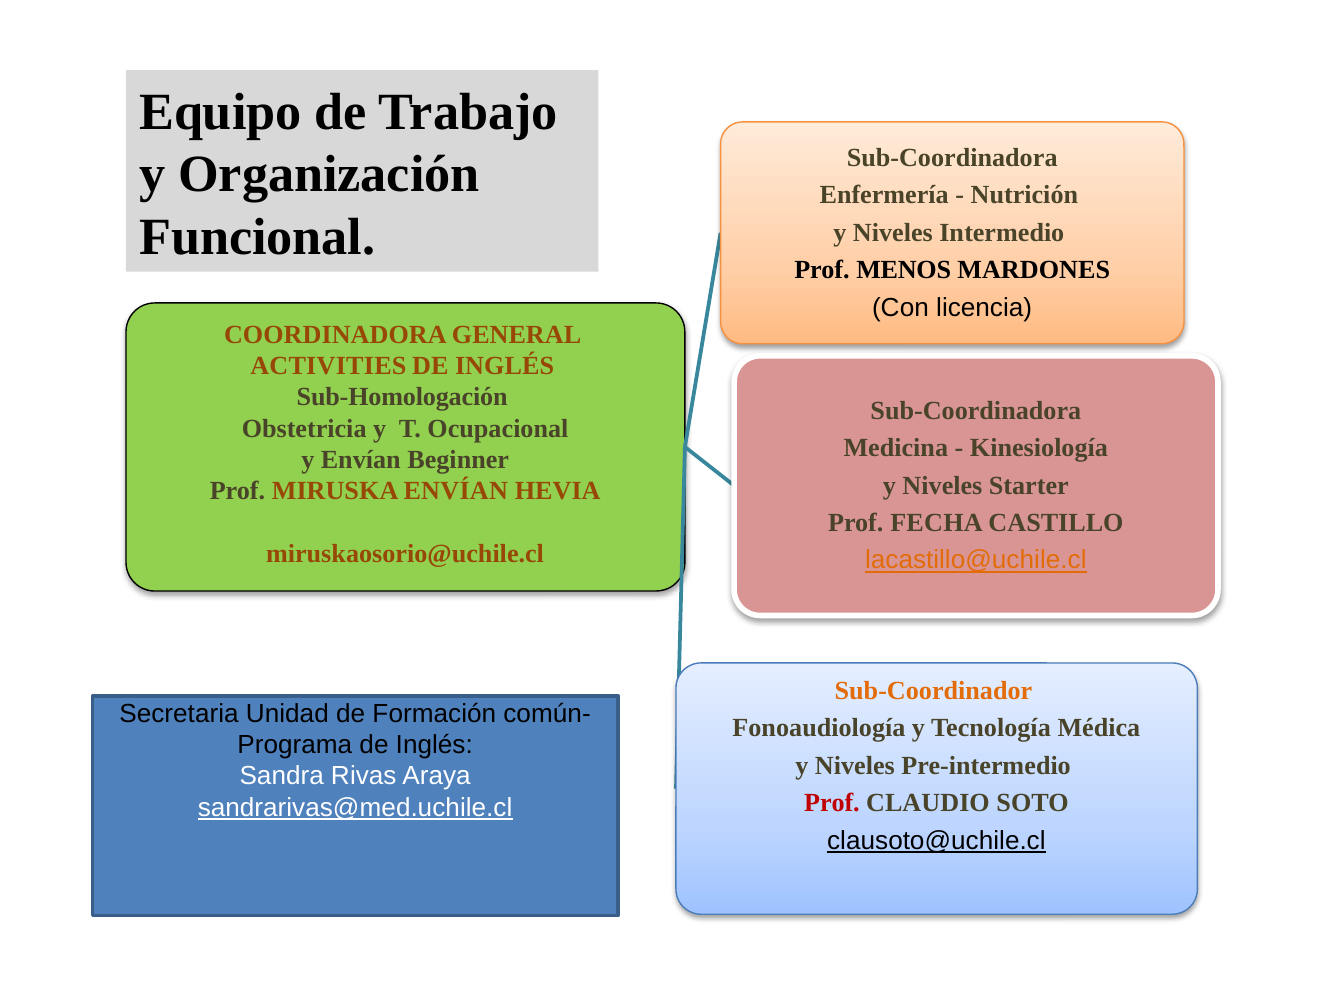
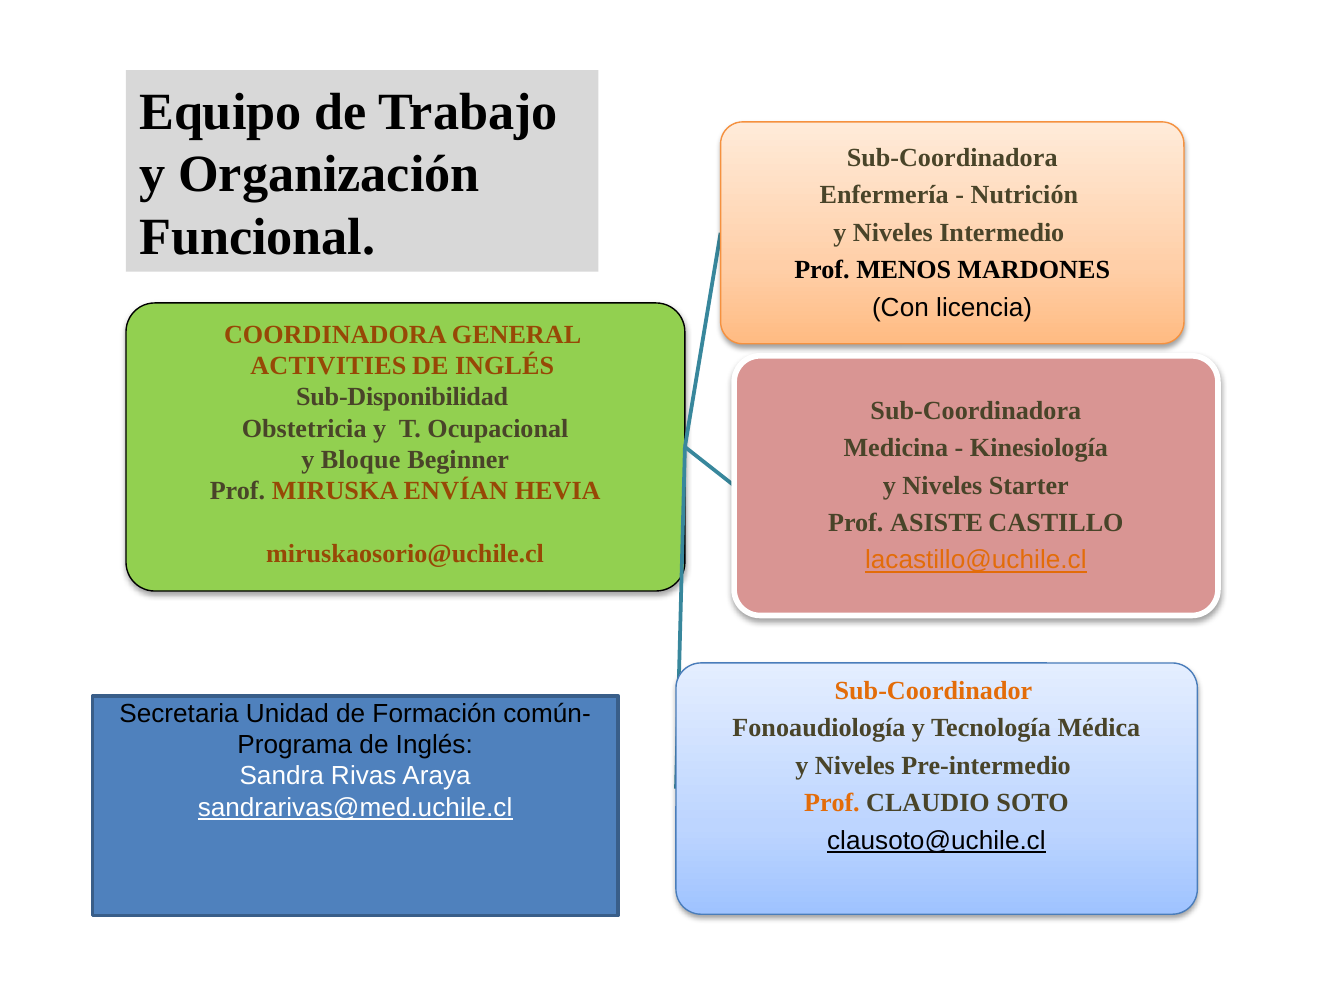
Sub-Homologación: Sub-Homologación -> Sub-Disponibilidad
y Envían: Envían -> Bloque
FECHA: FECHA -> ASISTE
Prof at (832, 803) colour: red -> orange
